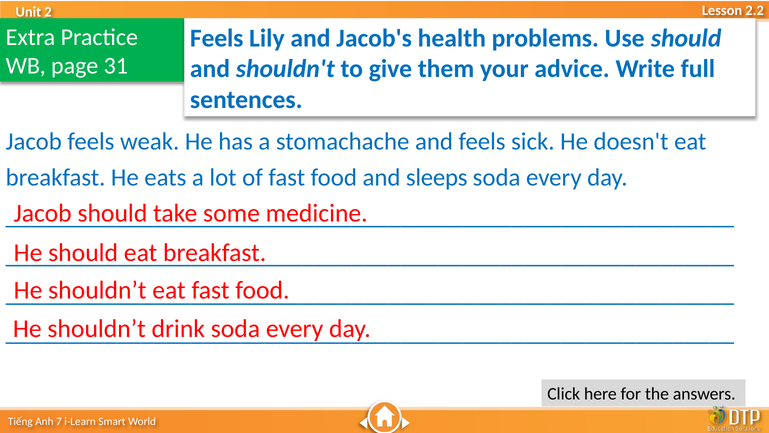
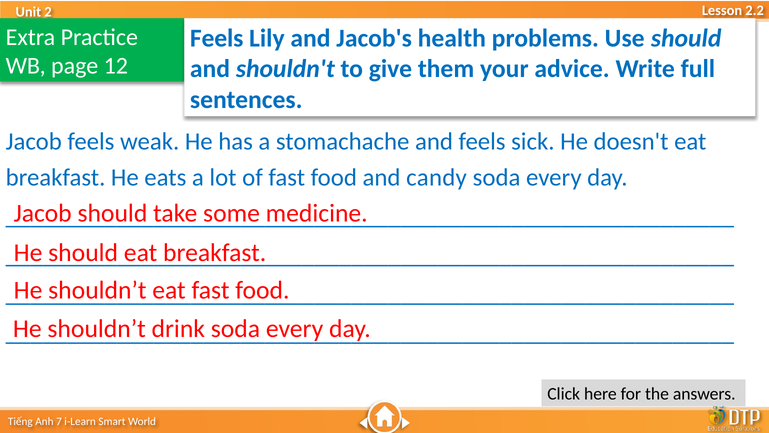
31: 31 -> 12
sleeps: sleeps -> candy
